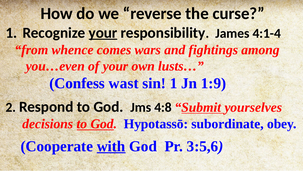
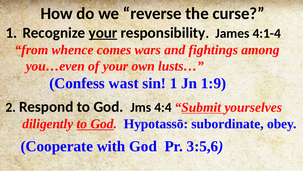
4:8: 4:8 -> 4:4
decisions: decisions -> diligently
with underline: present -> none
